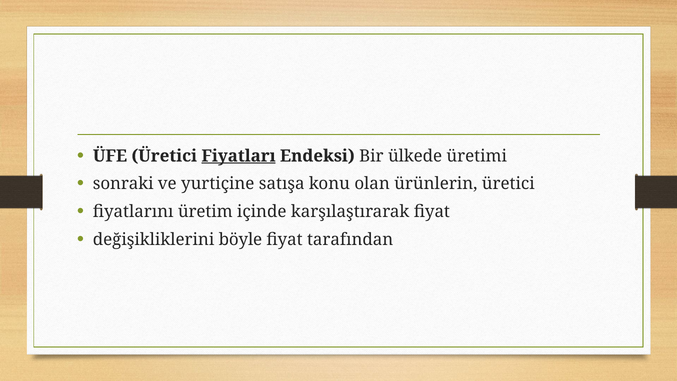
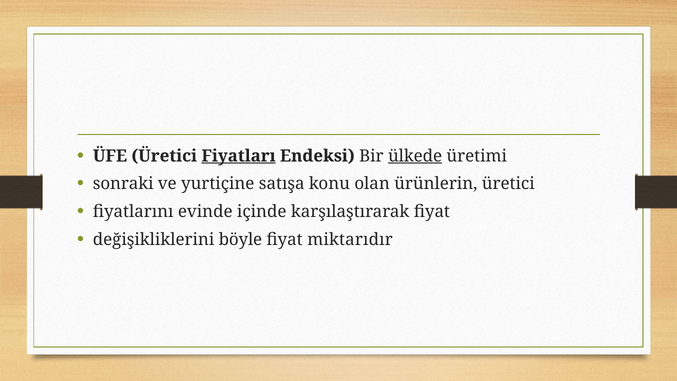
ülkede underline: none -> present
üretim: üretim -> evinde
tarafından: tarafından -> miktarıdır
